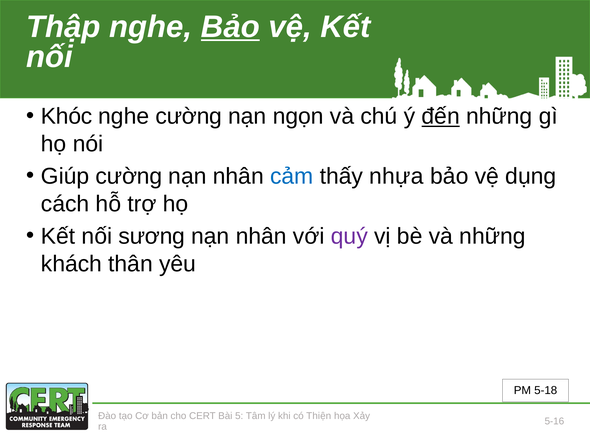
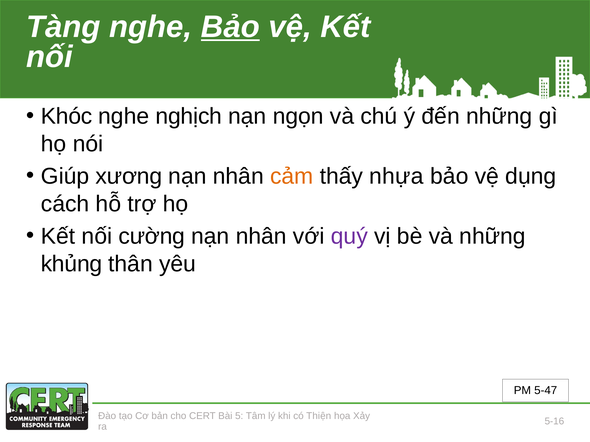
Thập: Thập -> Tàng
nghe cường: cường -> nghịch
đến underline: present -> none
Giúp cường: cường -> xương
cảm colour: blue -> orange
sương: sương -> cường
khách: khách -> khủng
5-18: 5-18 -> 5-47
